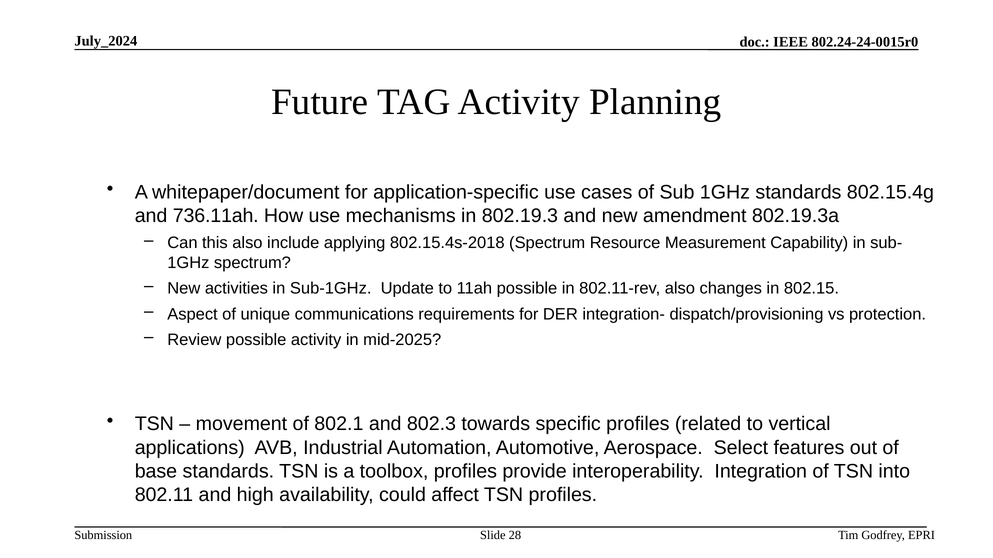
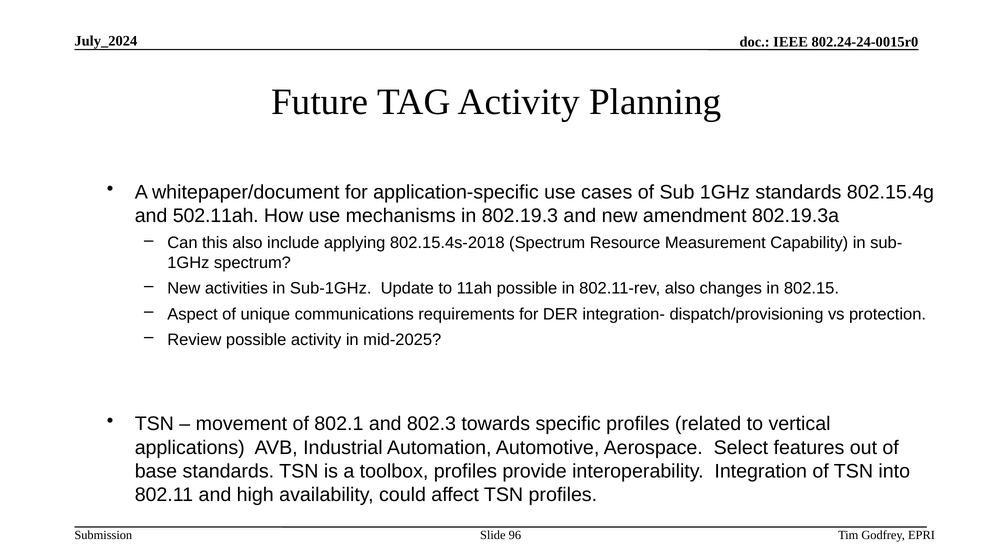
736.11ah: 736.11ah -> 502.11ah
28: 28 -> 96
